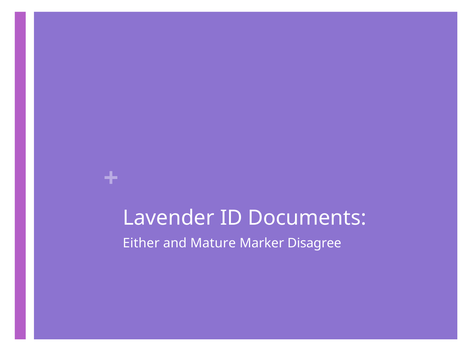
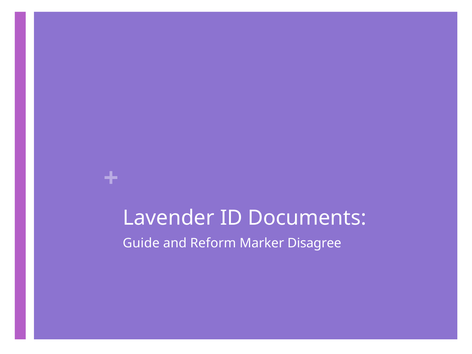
Either: Either -> Guide
Mature: Mature -> Reform
